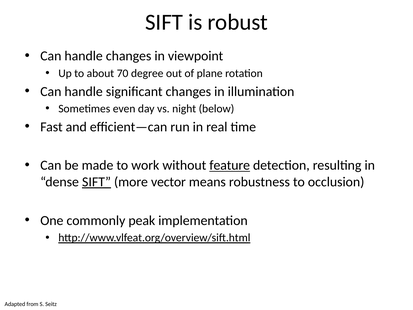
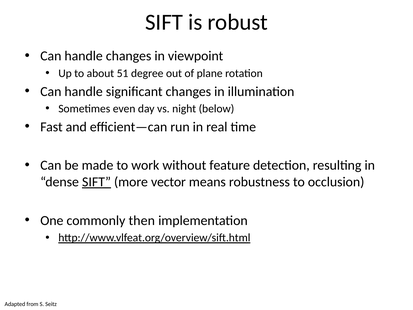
70: 70 -> 51
feature underline: present -> none
peak: peak -> then
